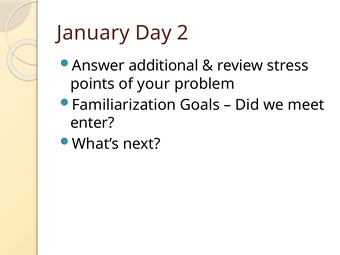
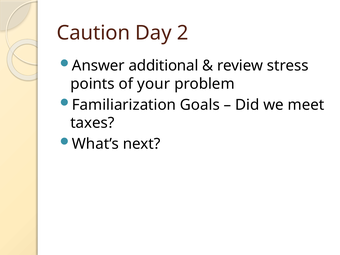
January: January -> Caution
enter: enter -> taxes
